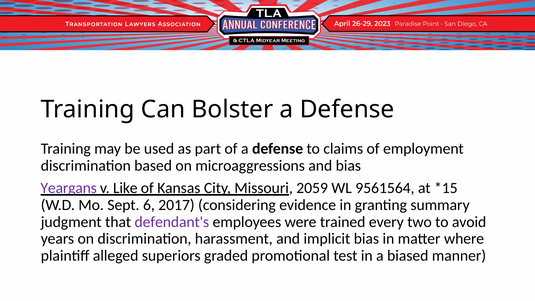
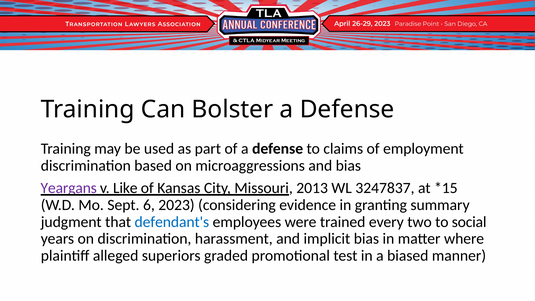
2059: 2059 -> 2013
9561564: 9561564 -> 3247837
2017: 2017 -> 2023
defendant's colour: purple -> blue
avoid: avoid -> social
